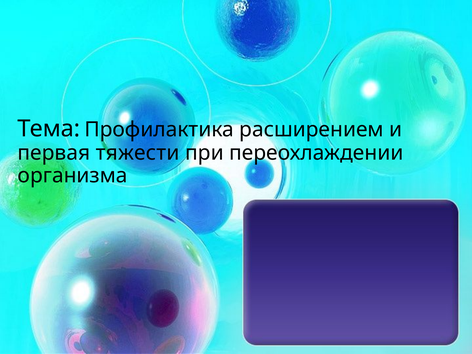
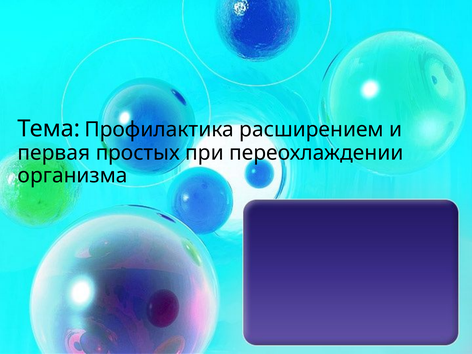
тяжести: тяжести -> простых
